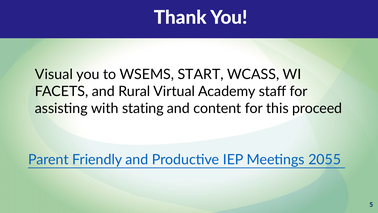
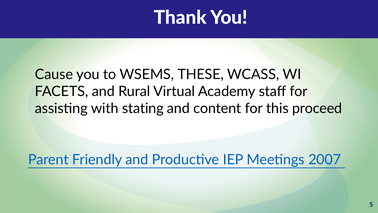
Visual: Visual -> Cause
START: START -> THESE
2055: 2055 -> 2007
